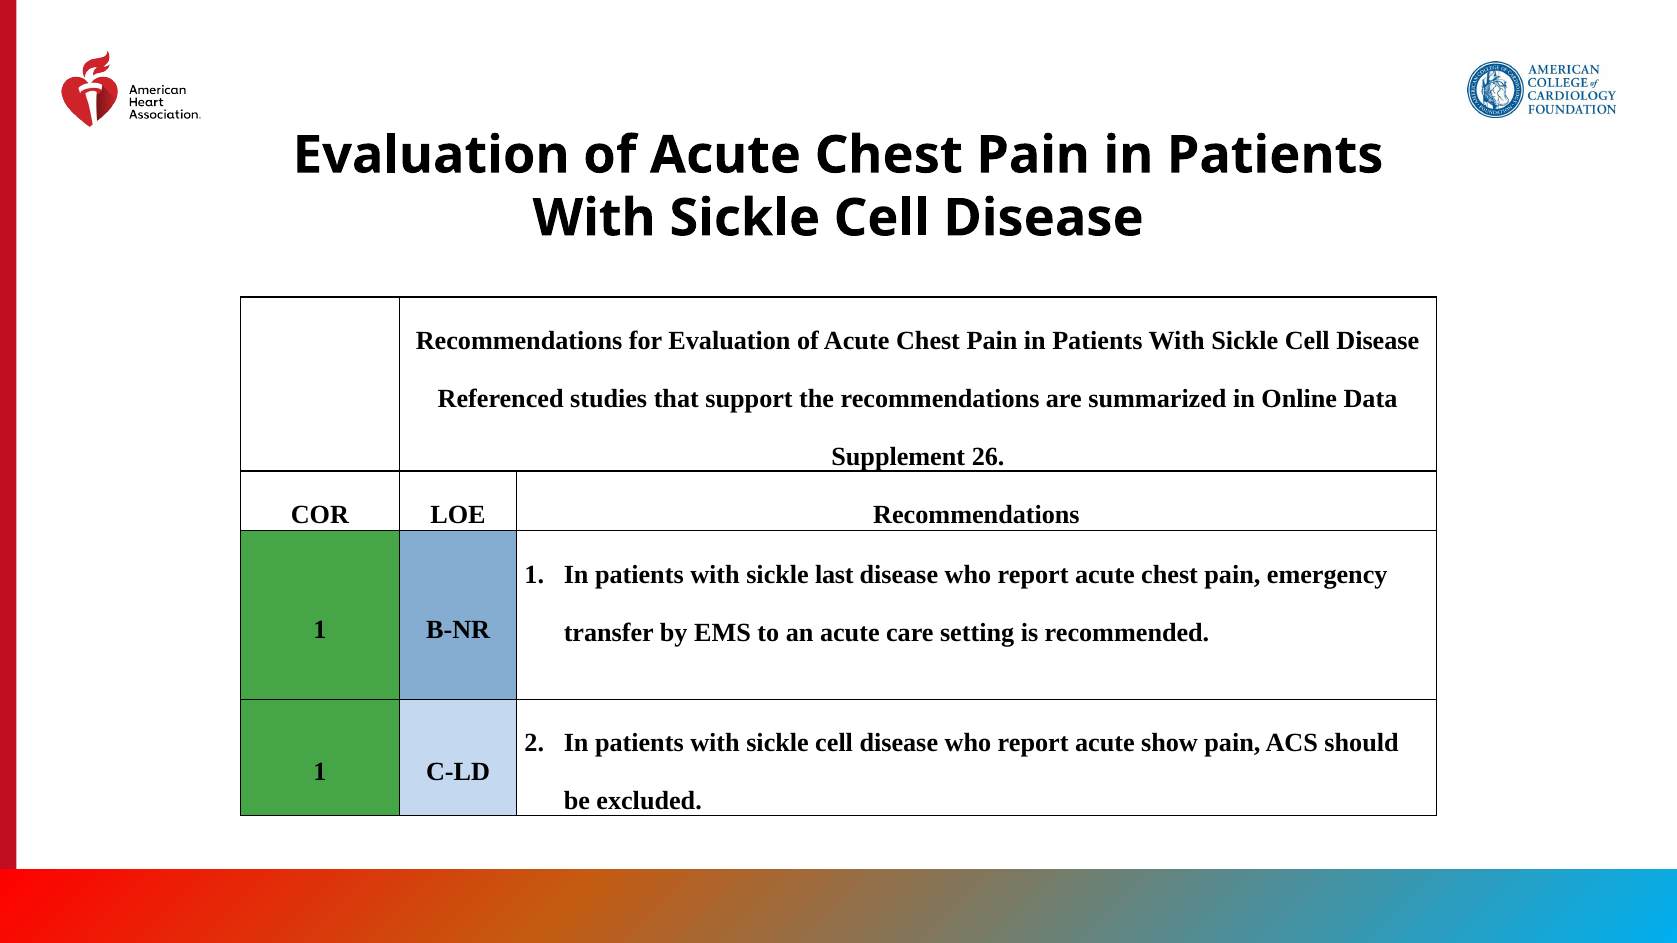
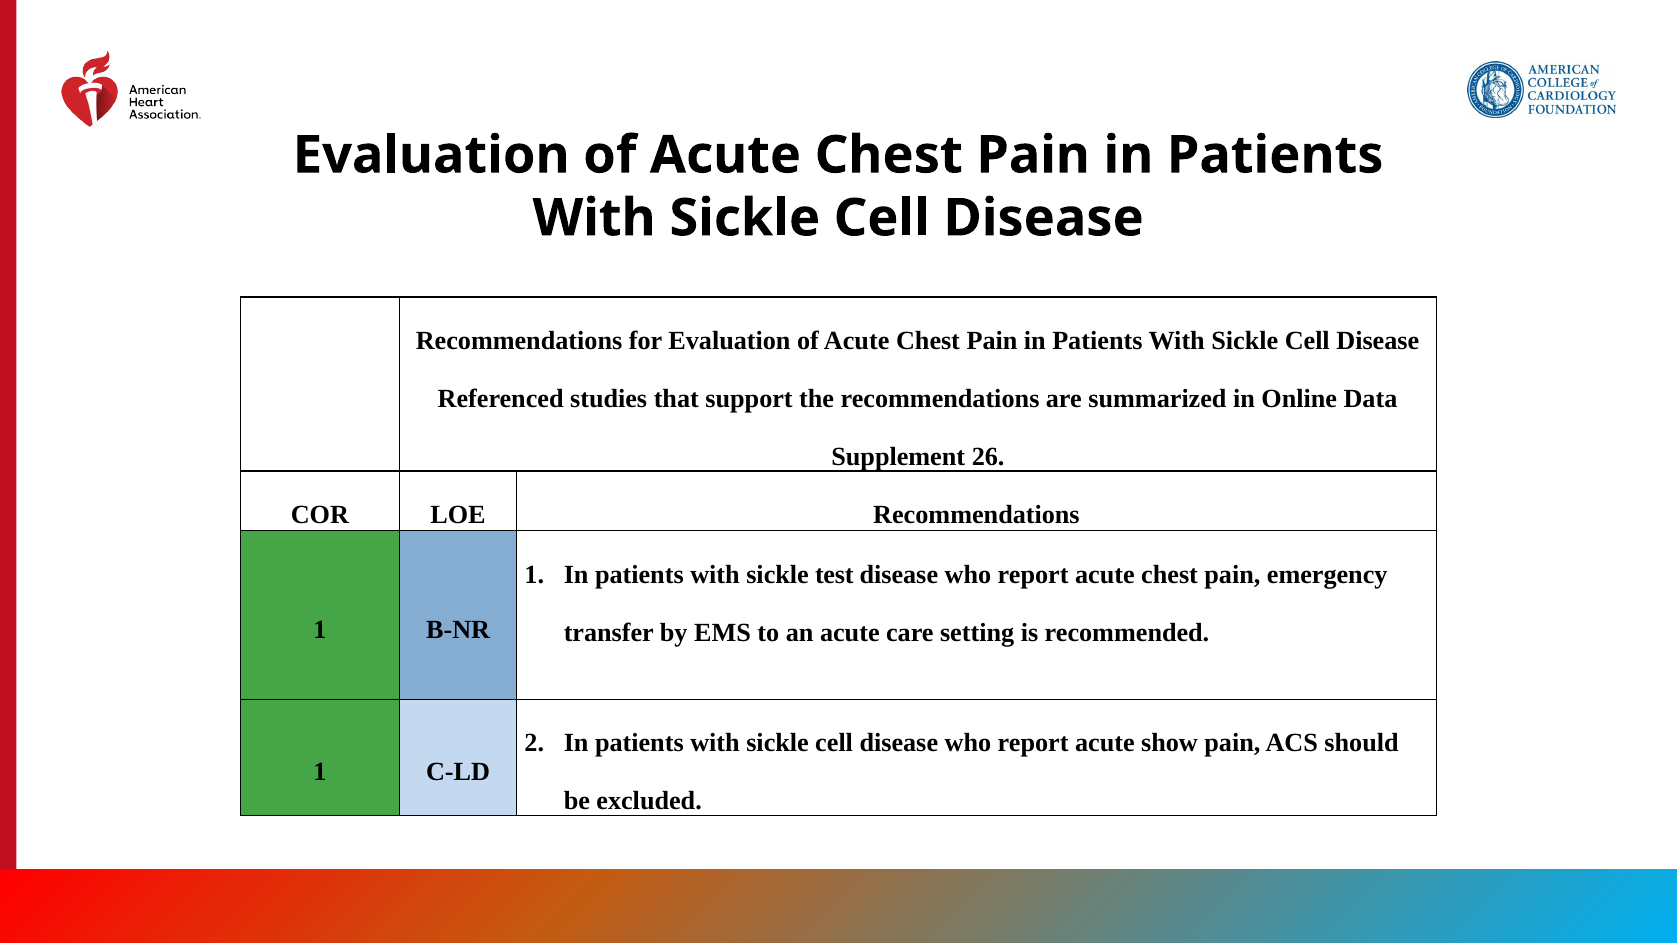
last: last -> test
